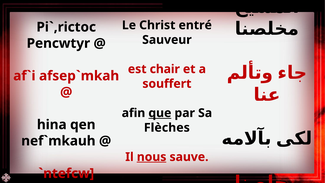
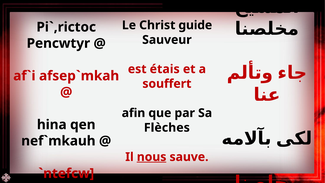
entré: entré -> guide
chair: chair -> étais
que underline: present -> none
